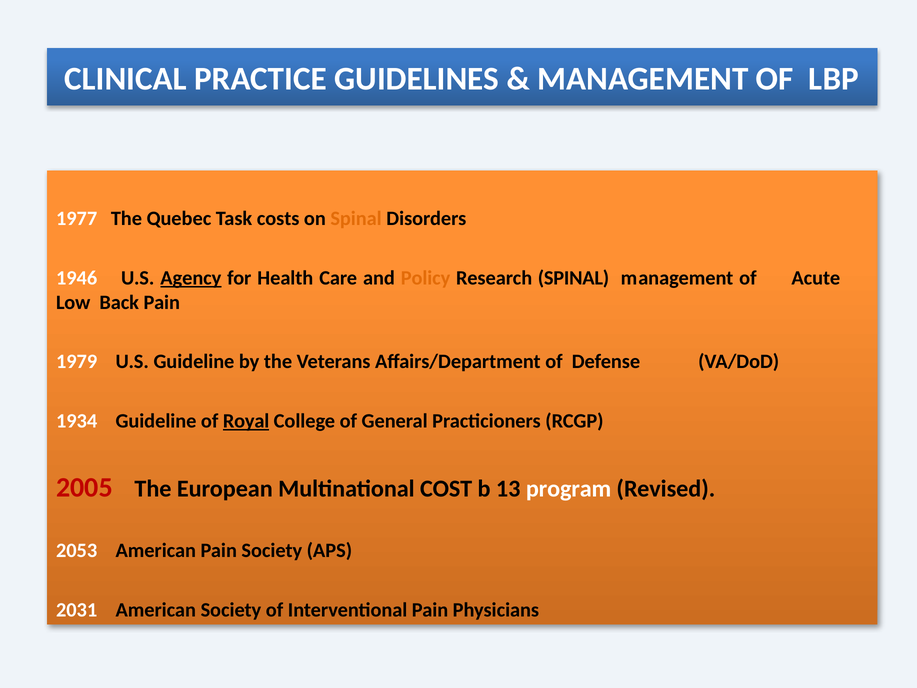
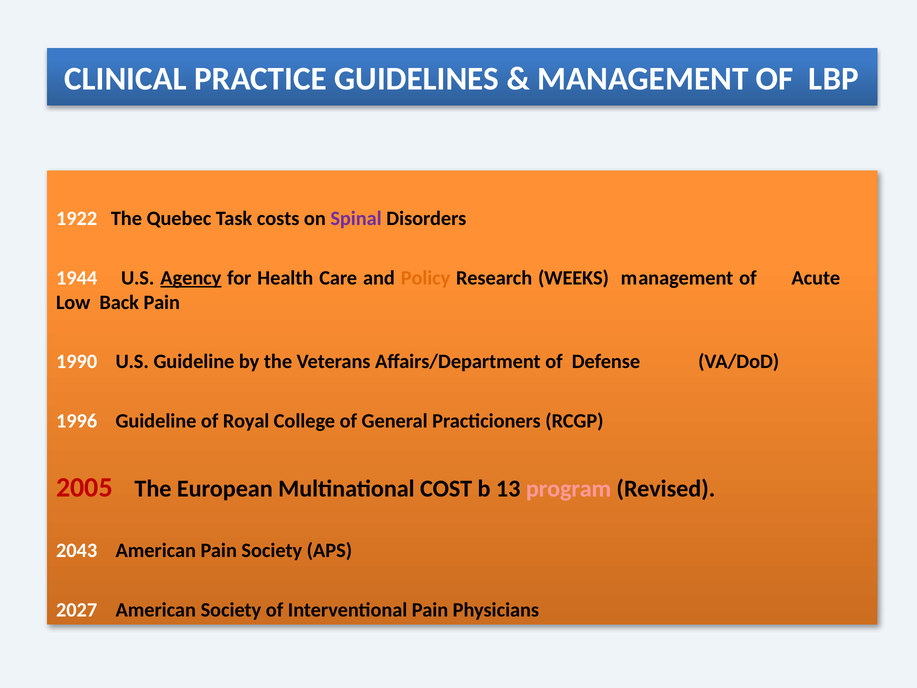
1977: 1977 -> 1922
Spinal at (356, 219) colour: orange -> purple
1946: 1946 -> 1944
Research SPINAL: SPINAL -> WEEKS
1979: 1979 -> 1990
1934: 1934 -> 1996
Royal underline: present -> none
program colour: white -> pink
2053: 2053 -> 2043
2031: 2031 -> 2027
